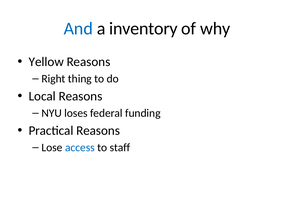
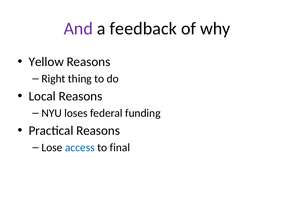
And colour: blue -> purple
inventory: inventory -> feedback
staff: staff -> final
